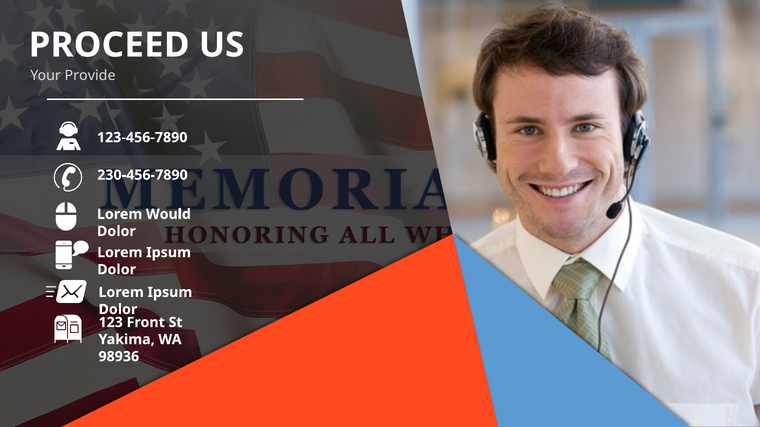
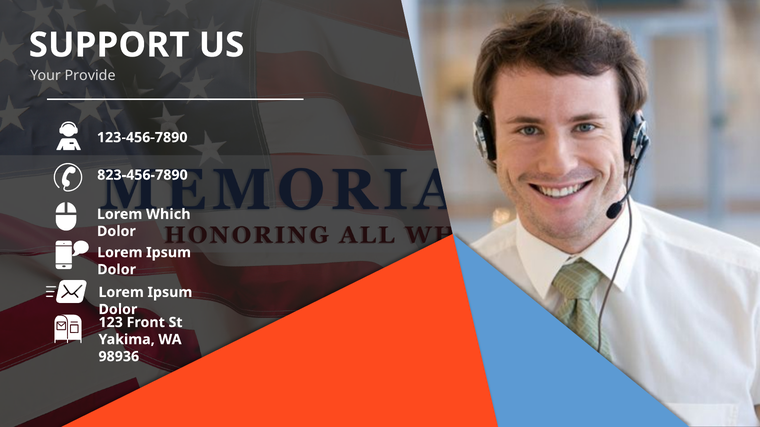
PROCEED: PROCEED -> SUPPORT
230-456-7890: 230-456-7890 -> 823-456-7890
Would: Would -> Which
